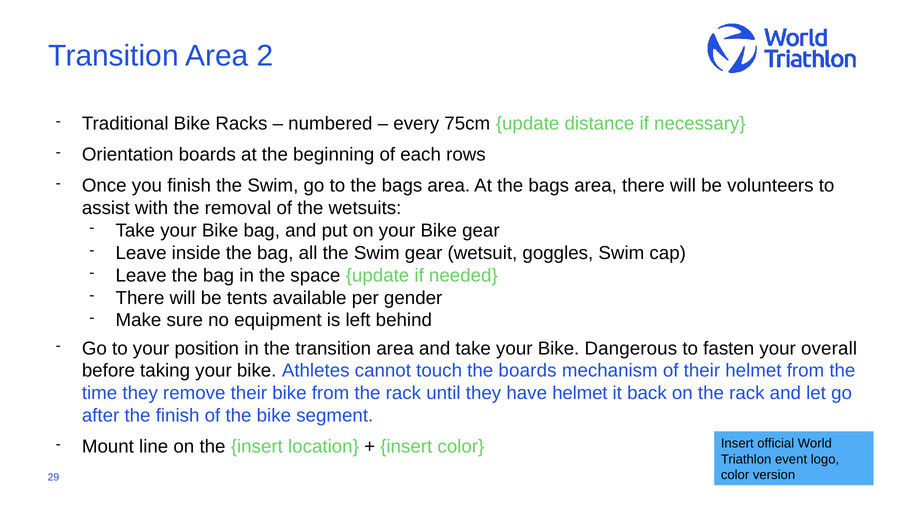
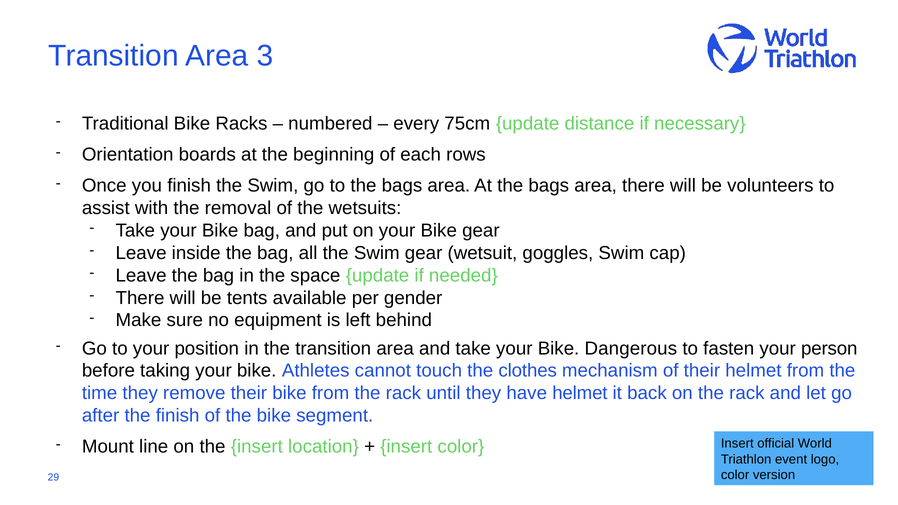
2: 2 -> 3
overall: overall -> person
the boards: boards -> clothes
